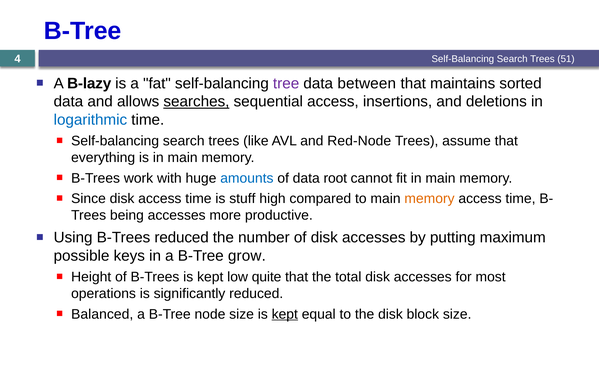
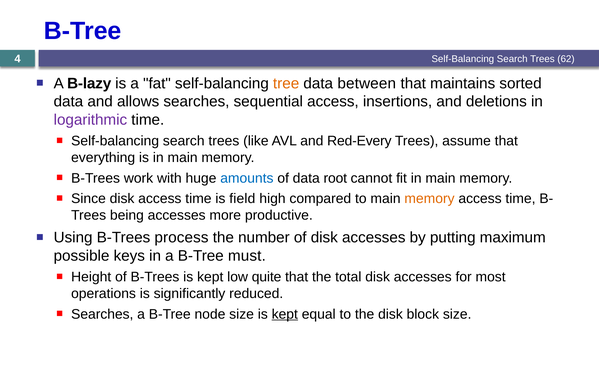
51: 51 -> 62
tree colour: purple -> orange
searches at (196, 102) underline: present -> none
logarithmic colour: blue -> purple
Red-Node: Red-Node -> Red-Every
stuff: stuff -> field
B-Trees reduced: reduced -> process
grow: grow -> must
Balanced at (102, 314): Balanced -> Searches
